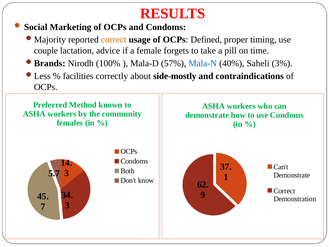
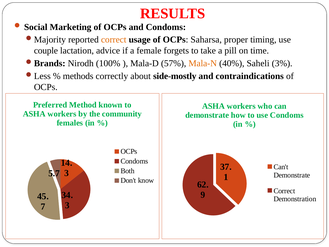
Defined: Defined -> Saharsa
Mala-N colour: blue -> orange
facilities: facilities -> methods
